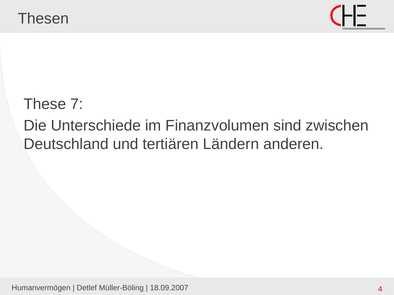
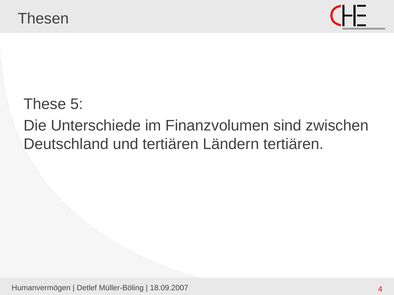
7: 7 -> 5
Ländern anderen: anderen -> tertiären
